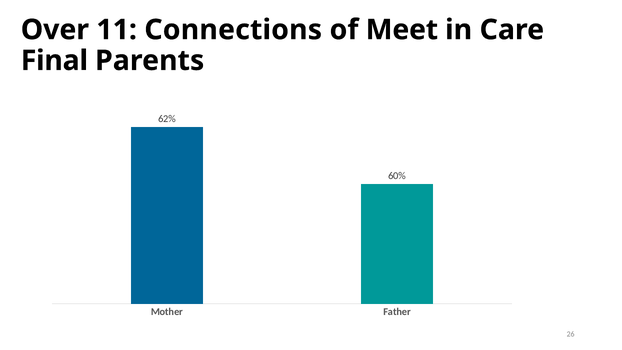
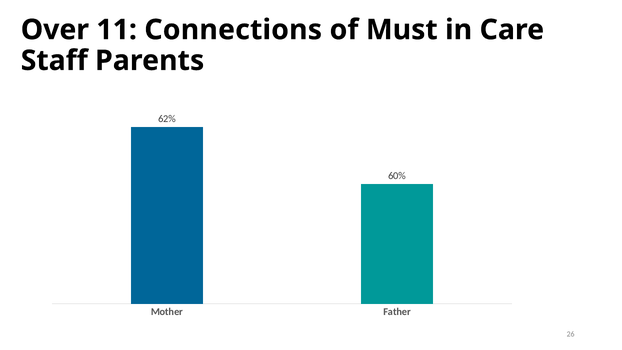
Meet: Meet -> Must
Final: Final -> Staff
